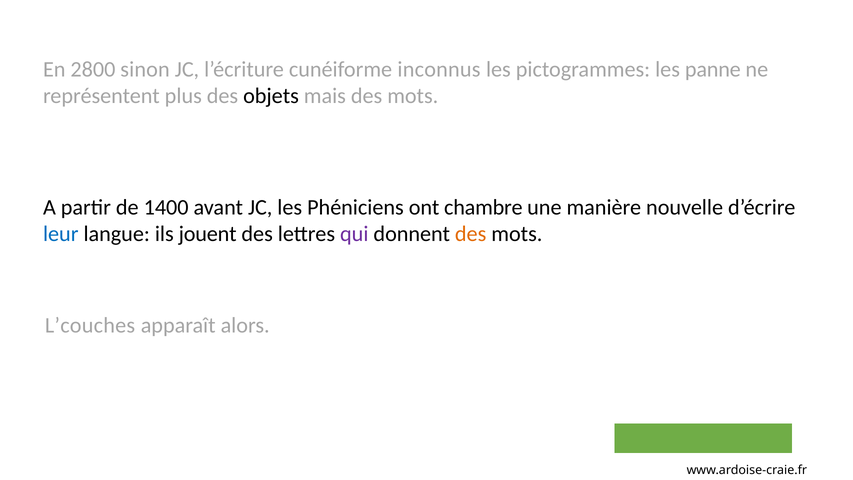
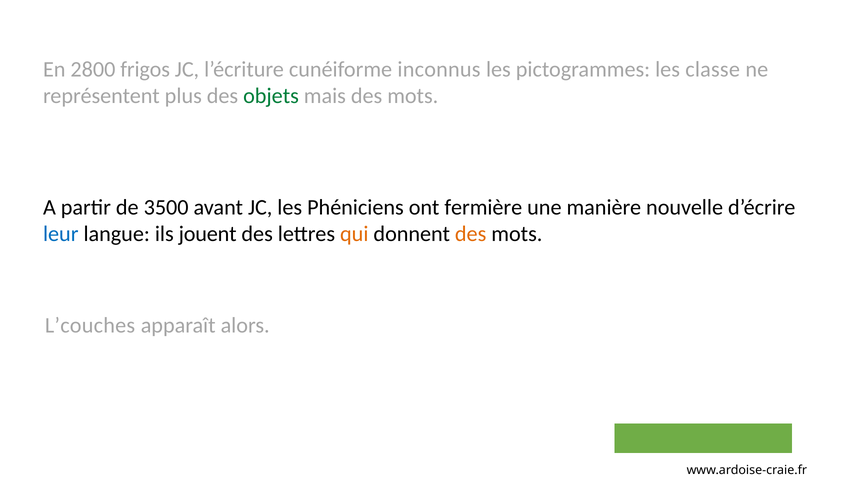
sinon: sinon -> frigos
panne: panne -> classe
objets colour: black -> green
1400: 1400 -> 3500
chambre: chambre -> fermière
qui colour: purple -> orange
